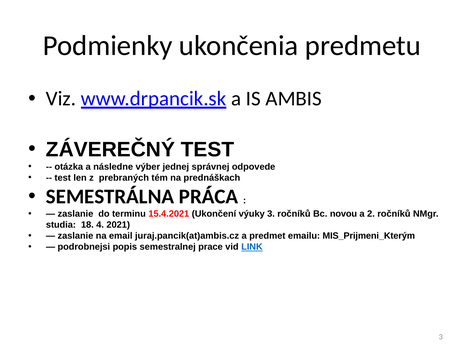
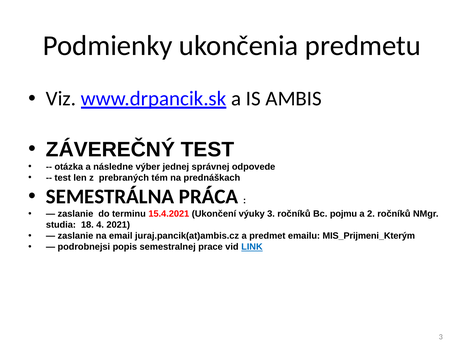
novou: novou -> pojmu
